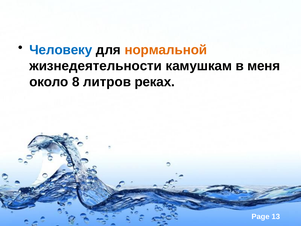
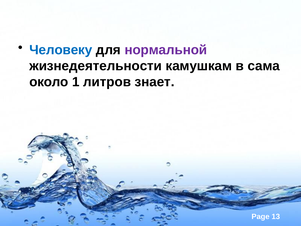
нормальной colour: orange -> purple
меня: меня -> сама
8: 8 -> 1
реках: реках -> знает
